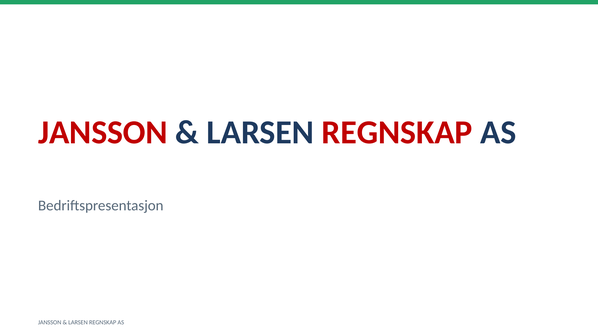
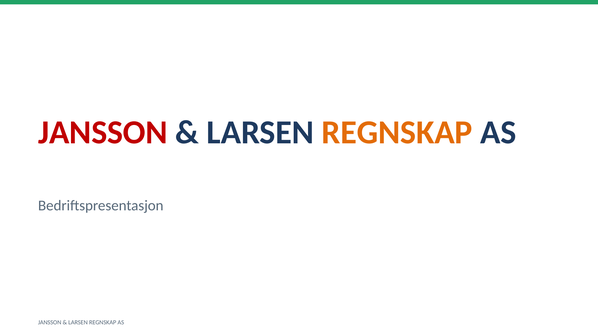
REGNSKAP at (397, 133) colour: red -> orange
